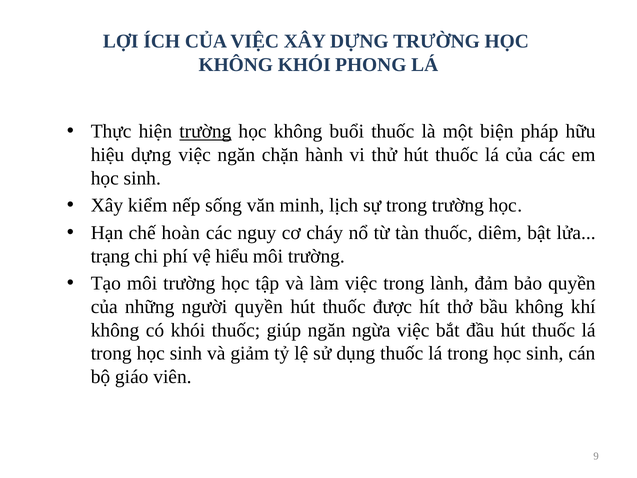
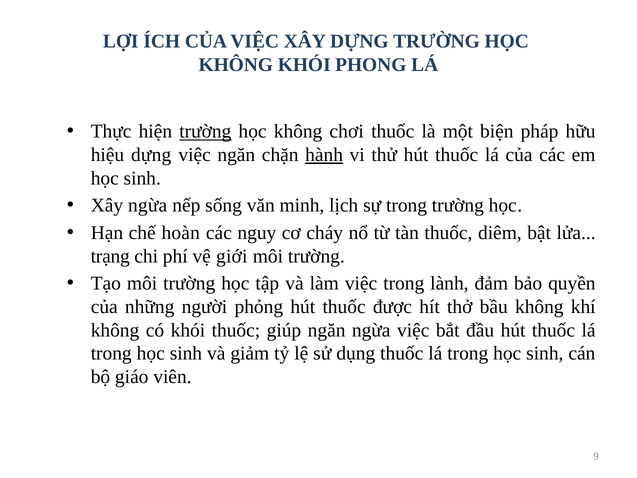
buổi: buổi -> chơi
hành underline: none -> present
Xây kiểm: kiểm -> ngừa
hiểu: hiểu -> giới
người quyền: quyền -> phỏng
